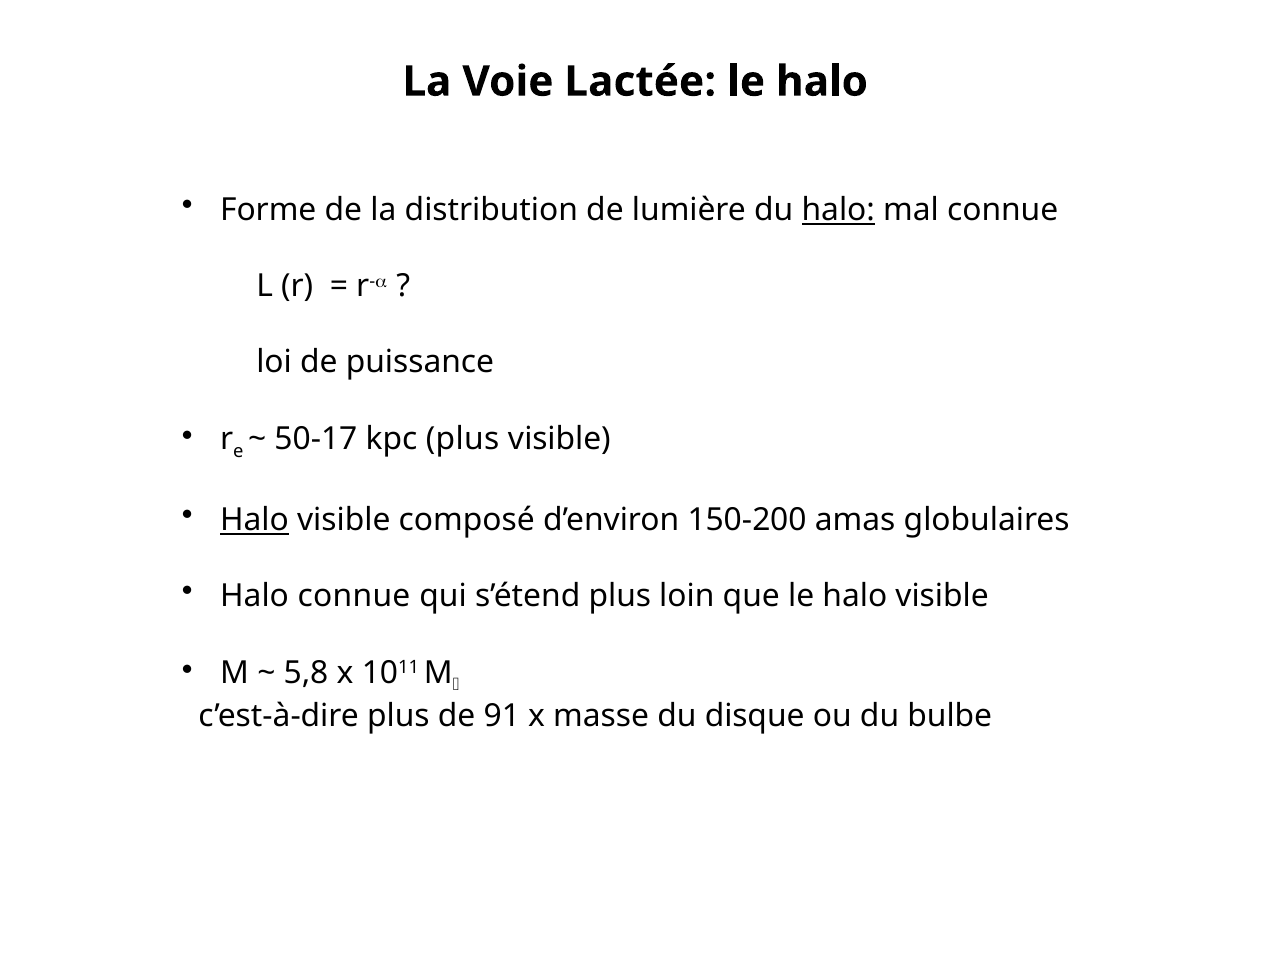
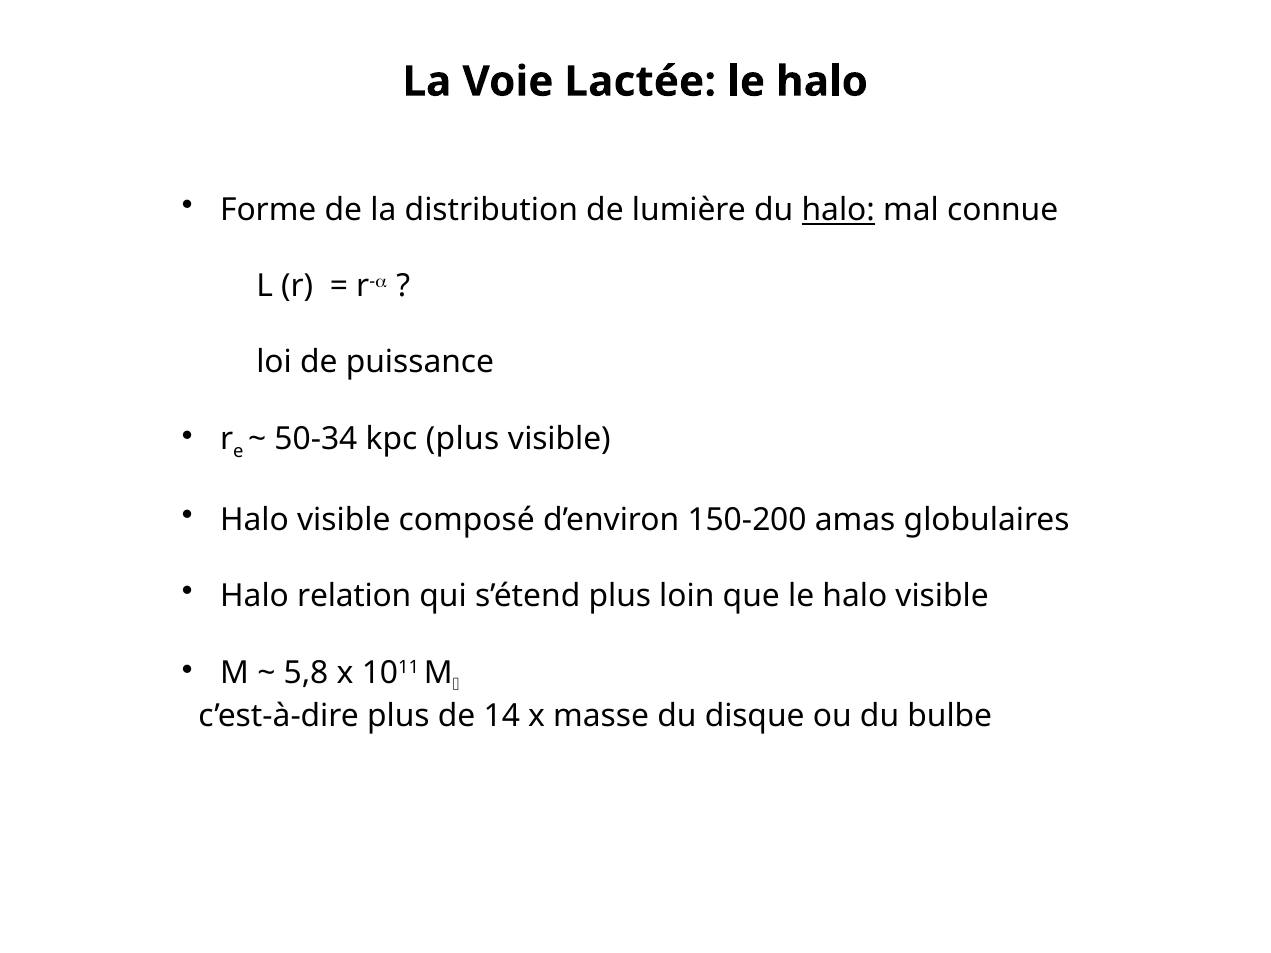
50-17: 50-17 -> 50-34
Halo at (255, 520) underline: present -> none
Halo connue: connue -> relation
91: 91 -> 14
